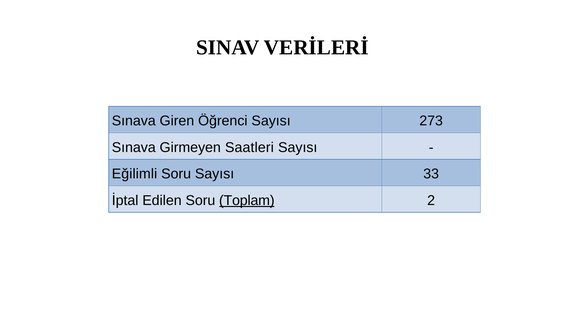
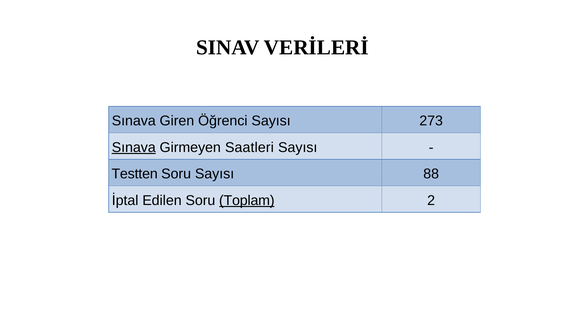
Sınava at (134, 147) underline: none -> present
Eğilimli: Eğilimli -> Testten
33: 33 -> 88
